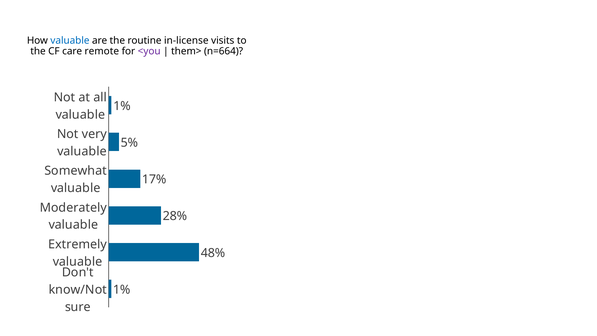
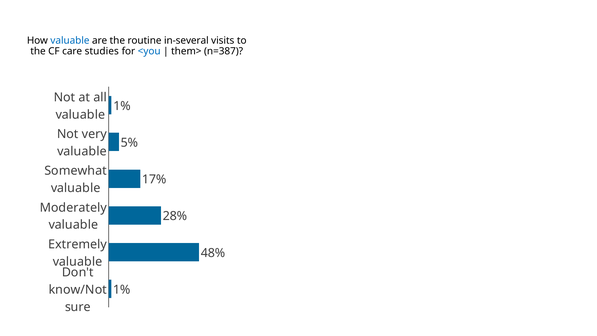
in-license: in-license -> in-several
remote: remote -> studies
<you colour: purple -> blue
n=664: n=664 -> n=387
